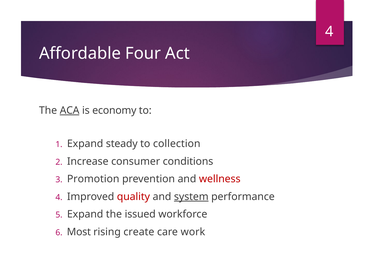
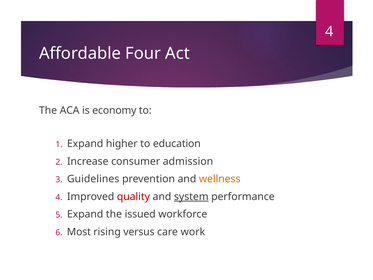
ACA underline: present -> none
steady: steady -> higher
collection: collection -> education
conditions: conditions -> admission
Promotion: Promotion -> Guidelines
wellness colour: red -> orange
create: create -> versus
